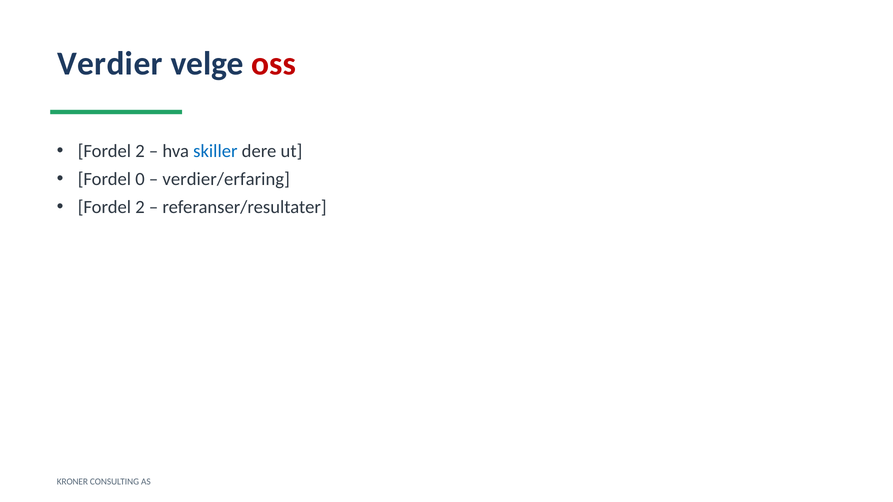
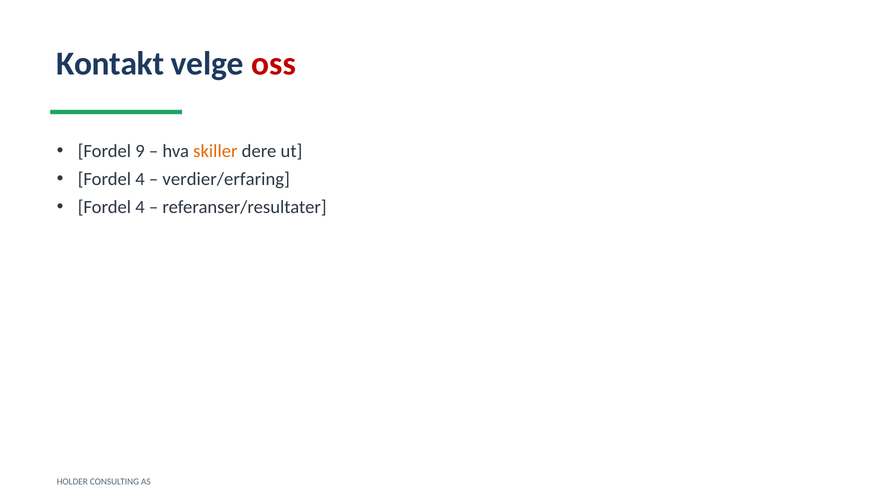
Verdier: Verdier -> Kontakt
2 at (140, 151): 2 -> 9
skiller colour: blue -> orange
0 at (140, 179): 0 -> 4
2 at (140, 207): 2 -> 4
KRONER: KRONER -> HOLDER
